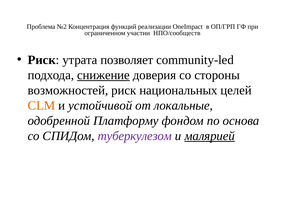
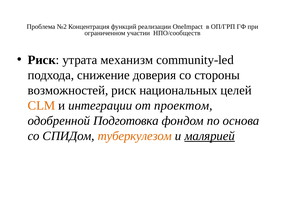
позволяет: позволяет -> механизм
снижение underline: present -> none
устойчивой: устойчивой -> интеграции
локальные: локальные -> проектом
Платформу: Платформу -> Подготовка
туберкулезом colour: purple -> orange
